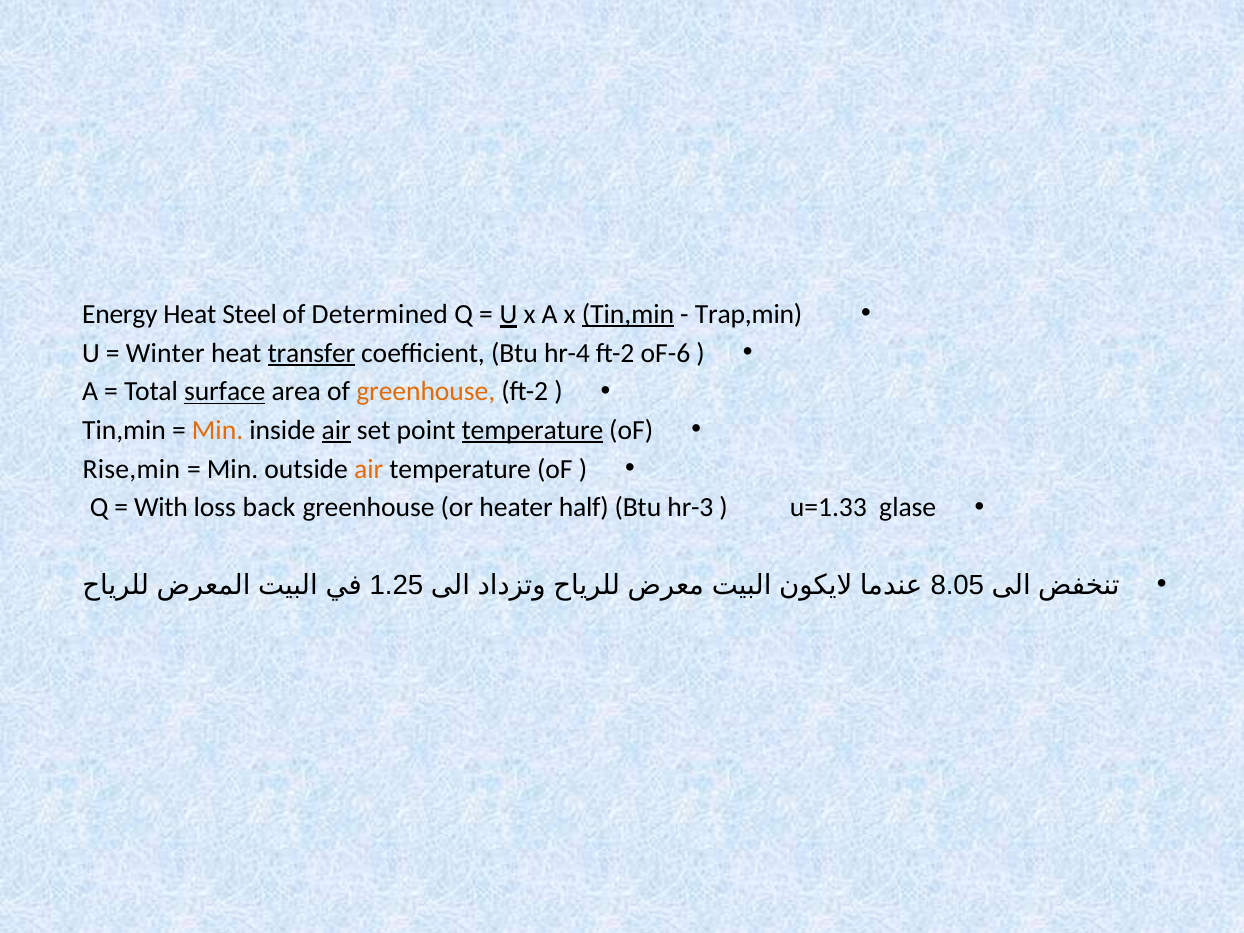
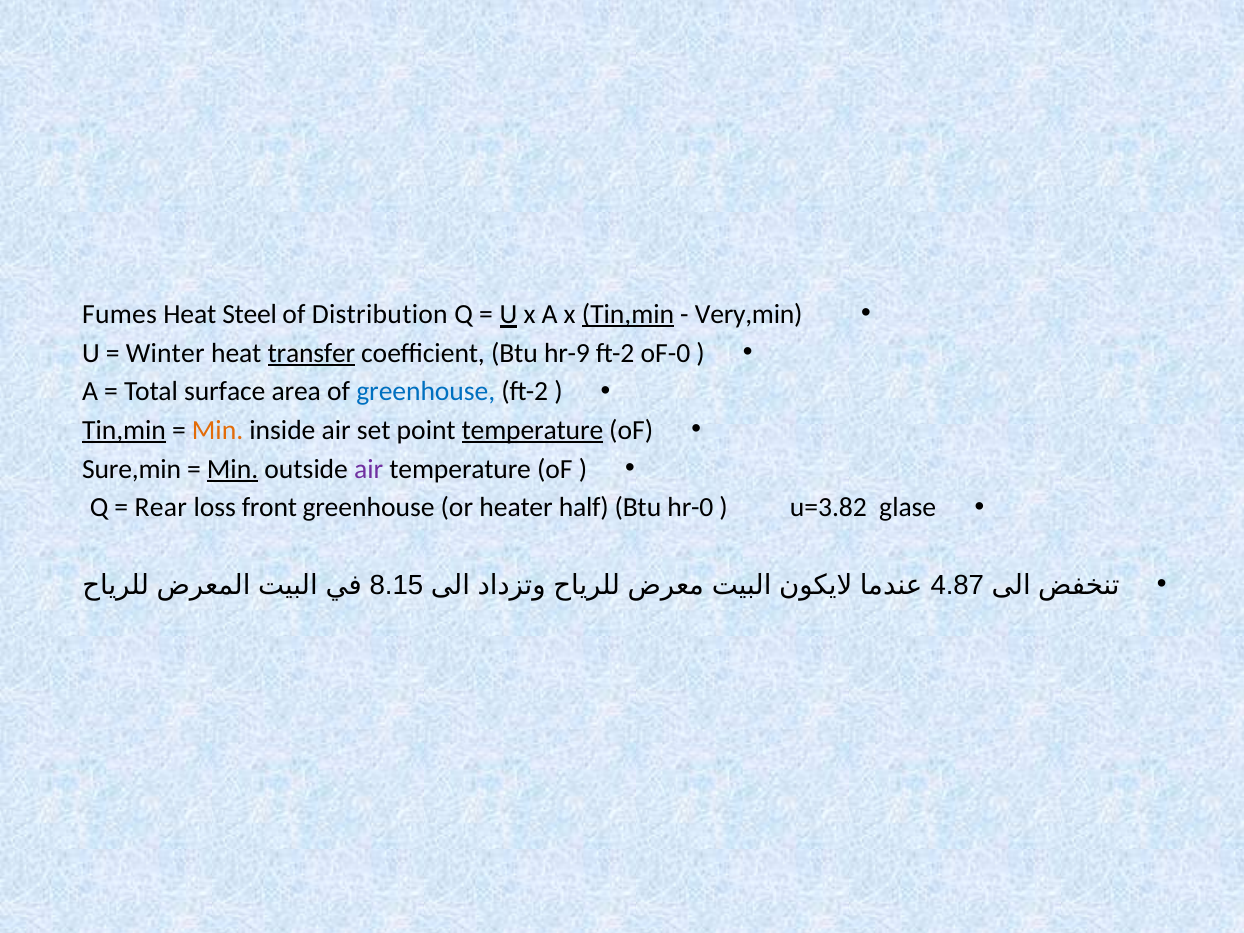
Energy: Energy -> Fumes
Determined: Determined -> Distribution
Trap,min: Trap,min -> Very,min
hr-4: hr-4 -> hr-9
oF-6: oF-6 -> oF-0
surface underline: present -> none
greenhouse at (426, 392) colour: orange -> blue
Tin,min at (124, 430) underline: none -> present
air at (336, 430) underline: present -> none
Rise,min: Rise,min -> Sure,min
Min at (233, 469) underline: none -> present
air at (369, 469) colour: orange -> purple
With: With -> Rear
back: back -> front
hr-3: hr-3 -> hr-0
u=1.33: u=1.33 -> u=3.82
1.25: 1.25 -> 8.15
8.05: 8.05 -> 4.87
